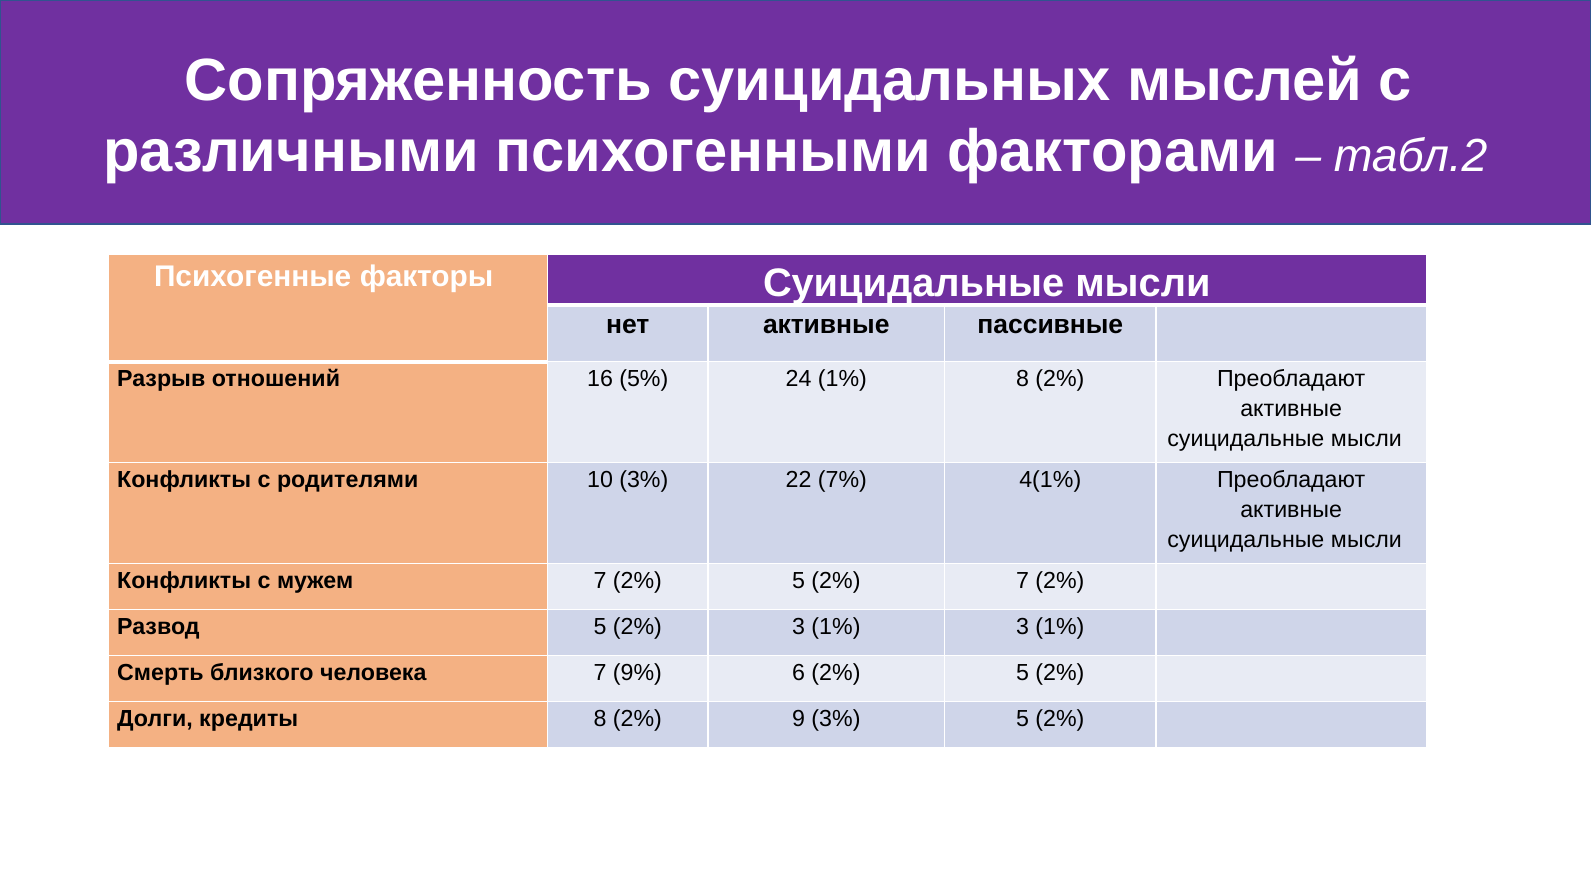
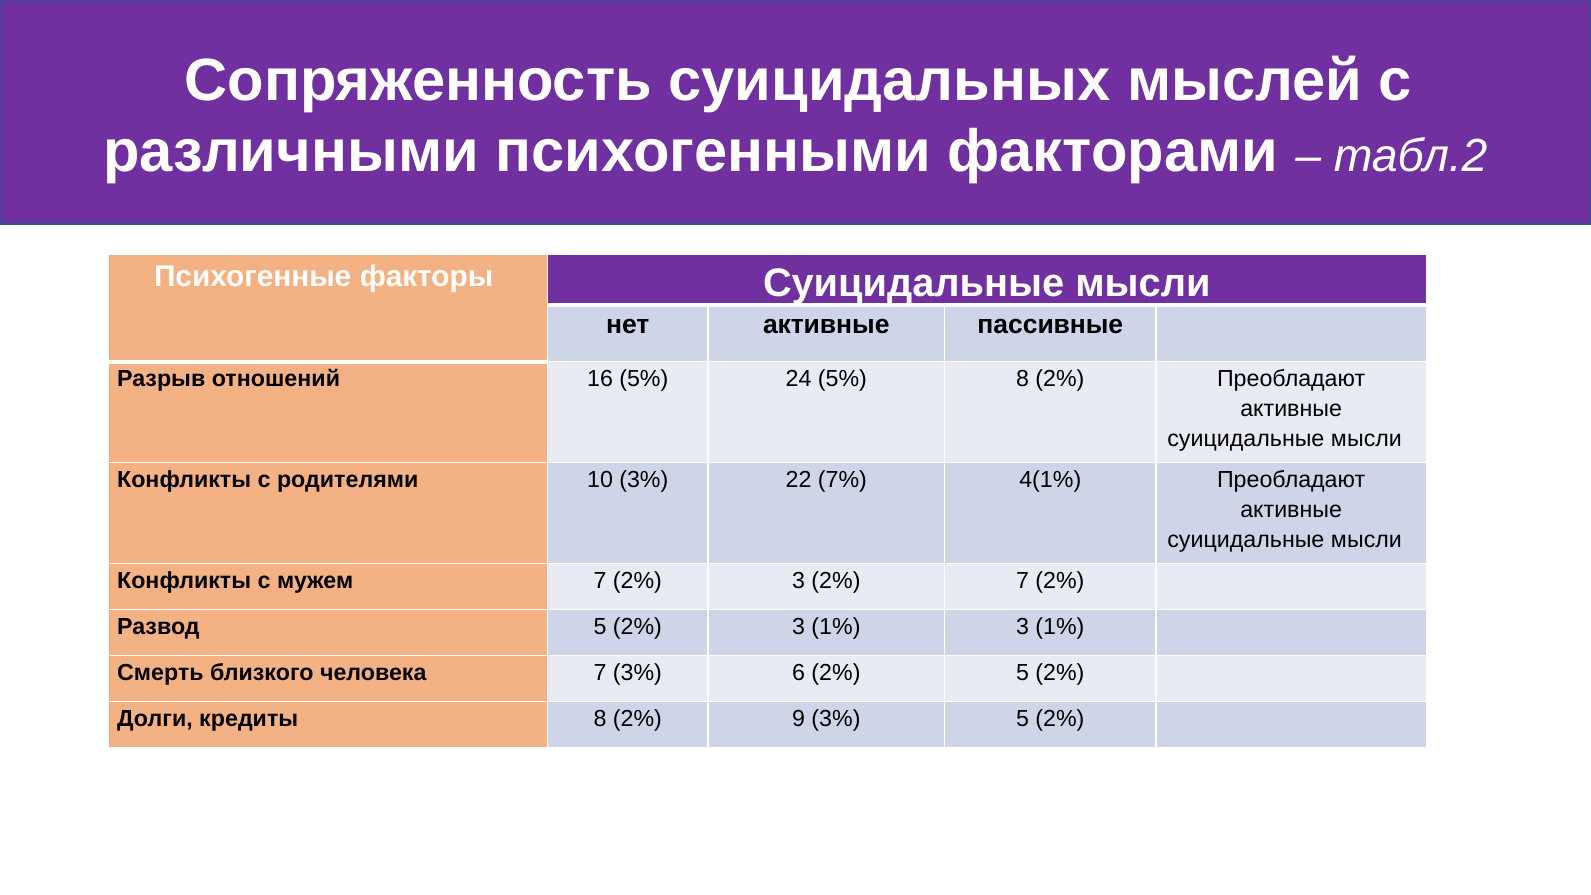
24 1%: 1% -> 5%
7 2% 5: 5 -> 3
7 9%: 9% -> 3%
